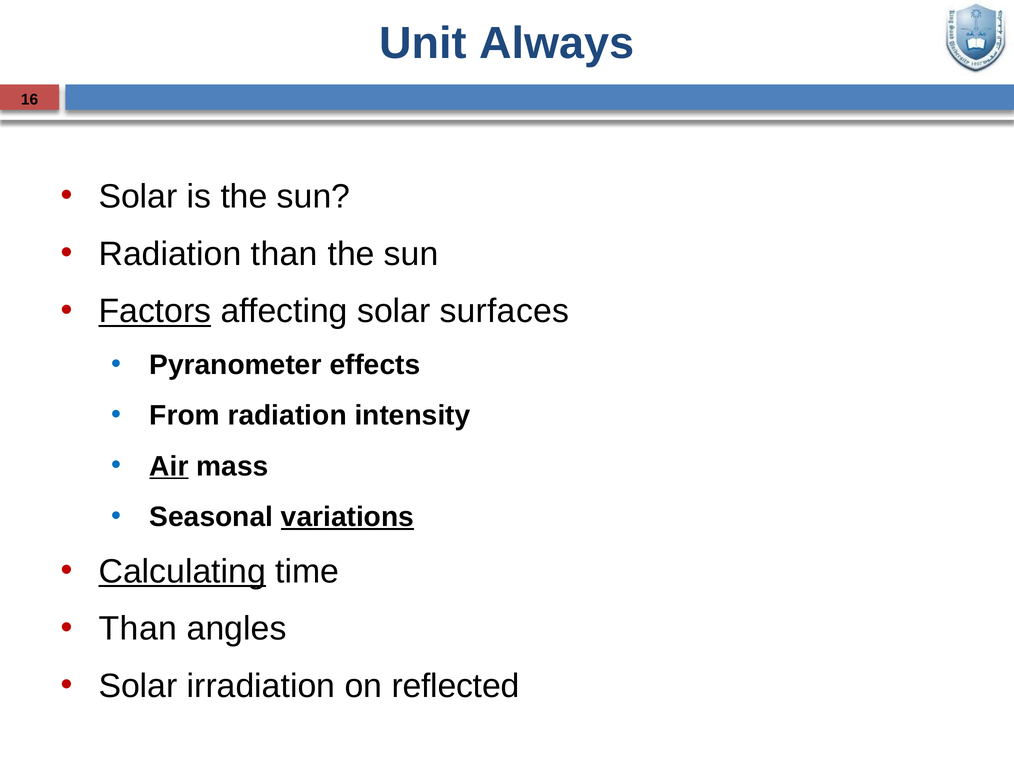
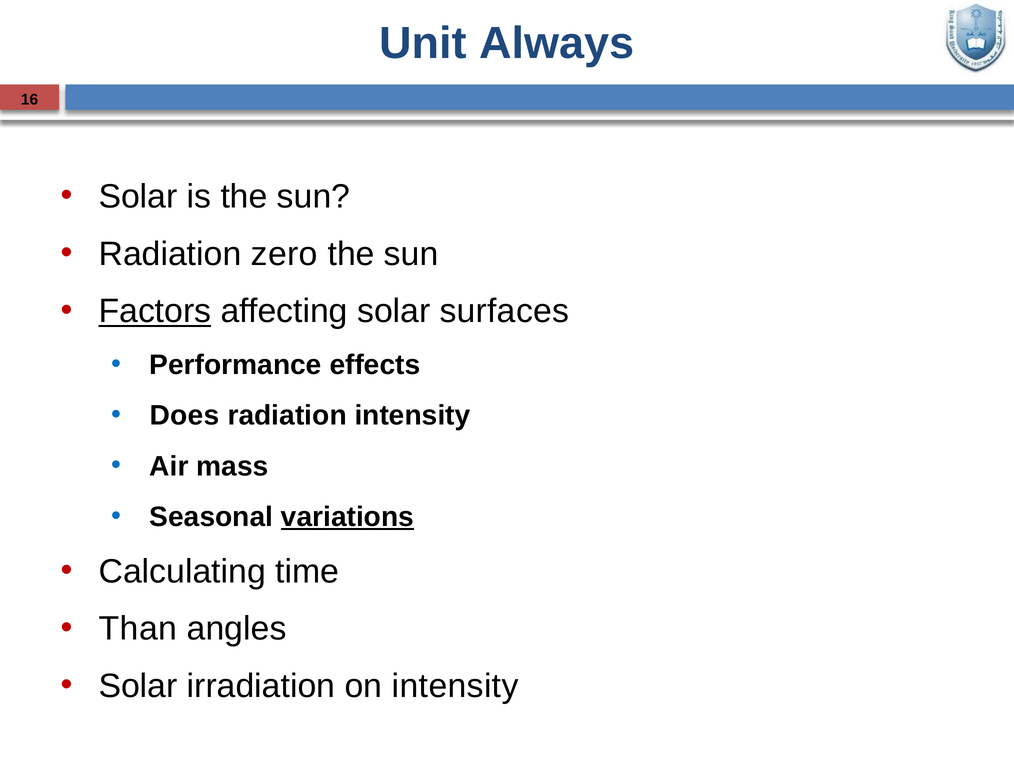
Radiation than: than -> zero
Pyranometer: Pyranometer -> Performance
From: From -> Does
Air underline: present -> none
Calculating underline: present -> none
on reflected: reflected -> intensity
